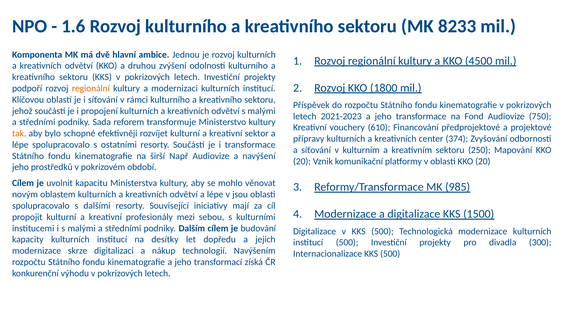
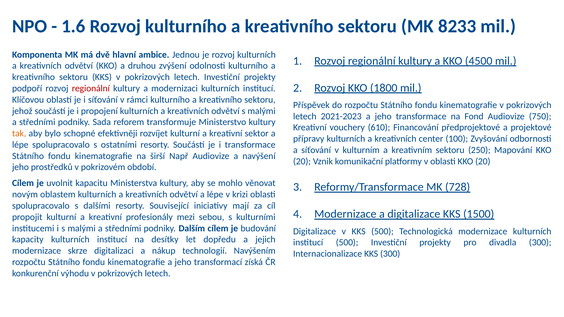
regionální at (91, 88) colour: orange -> red
374: 374 -> 100
985: 985 -> 728
jsou: jsou -> krizi
Internacionalizace KKS 500: 500 -> 300
